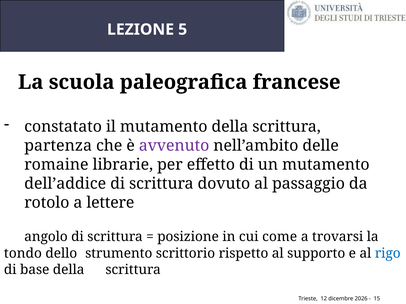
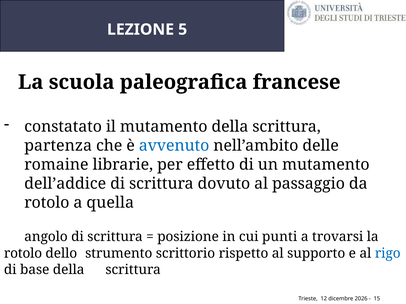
avvenuto colour: purple -> blue
lettere: lettere -> quella
come: come -> punti
tondo at (23, 254): tondo -> rotolo
